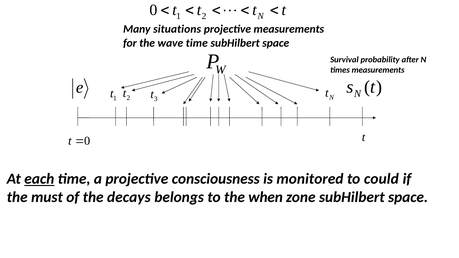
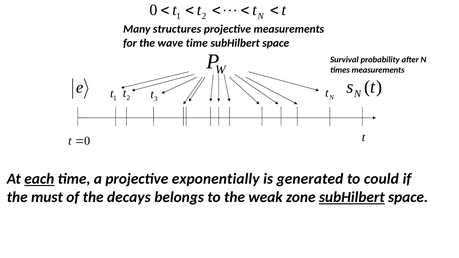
situations: situations -> structures
consciousness: consciousness -> exponentially
monitored: monitored -> generated
when: when -> weak
subHilbert at (352, 197) underline: none -> present
